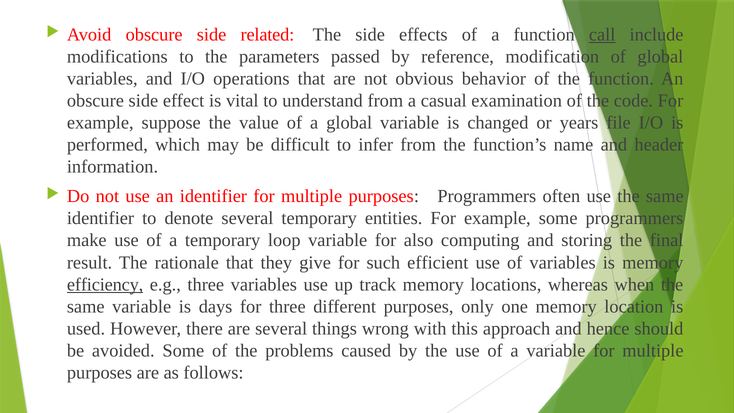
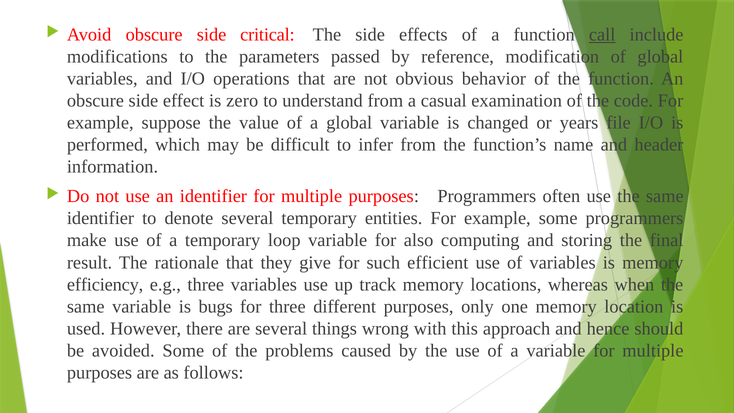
related: related -> critical
vital: vital -> zero
efficiency underline: present -> none
days: days -> bugs
